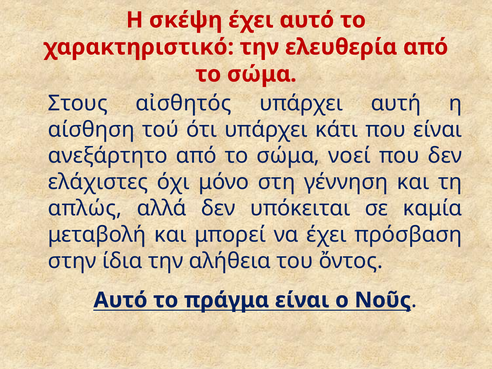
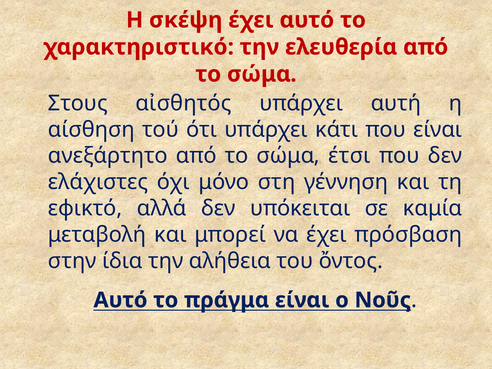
νοεί: νοεί -> έτσι
απλώς: απλώς -> εφικτό
